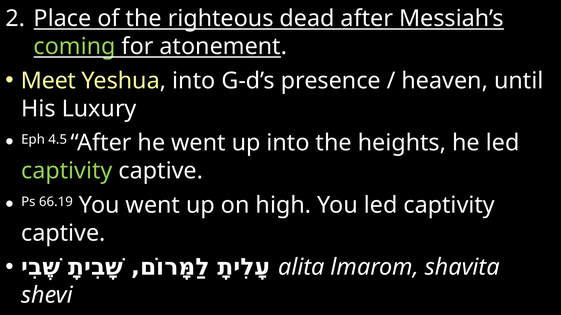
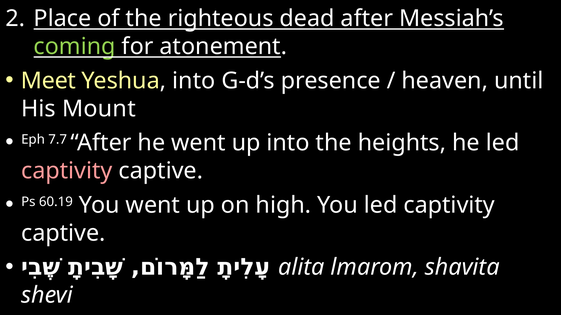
Luxury: Luxury -> Mount
4.5: 4.5 -> 7.7
captivity at (67, 171) colour: light green -> pink
66.19: 66.19 -> 60.19
